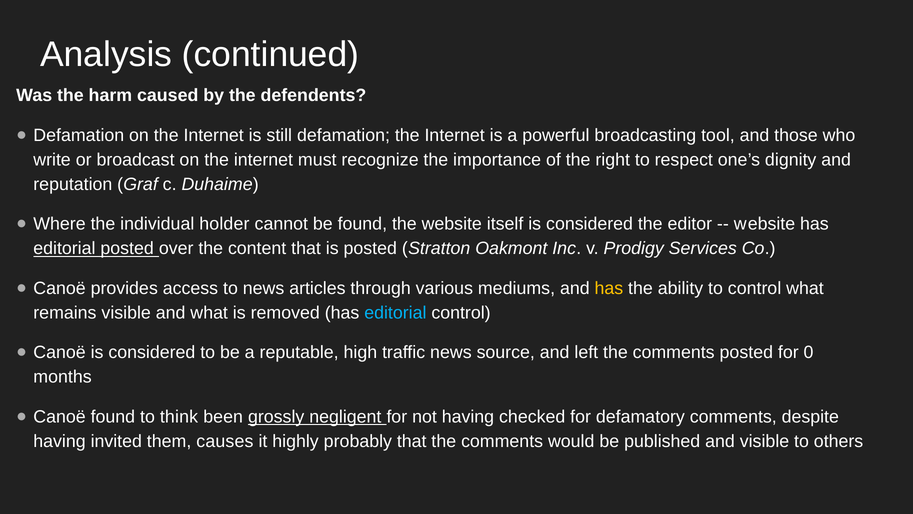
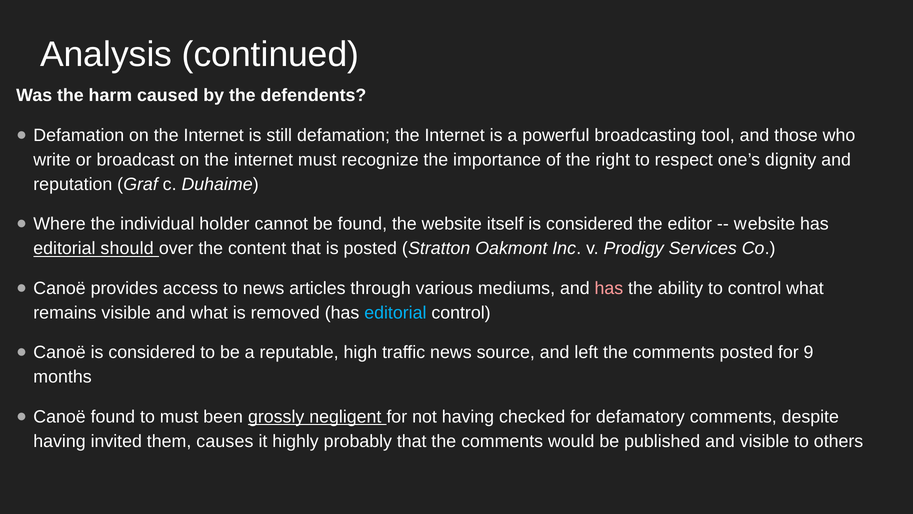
editorial posted: posted -> should
has at (609, 288) colour: yellow -> pink
0: 0 -> 9
to think: think -> must
